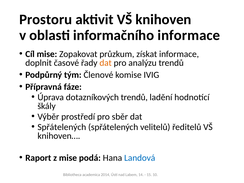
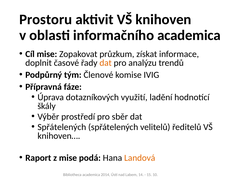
informačního informace: informace -> academica
dotazníkových trendů: trendů -> využití
Landová colour: blue -> orange
